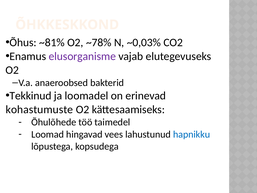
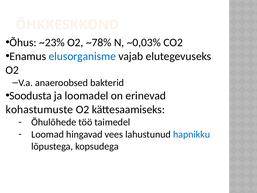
~81%: ~81% -> ~23%
elusorganisme colour: purple -> blue
Tekkinud: Tekkinud -> Soodusta
